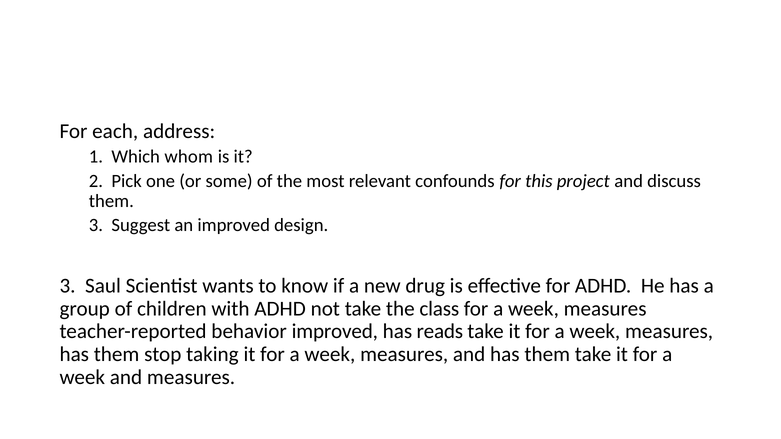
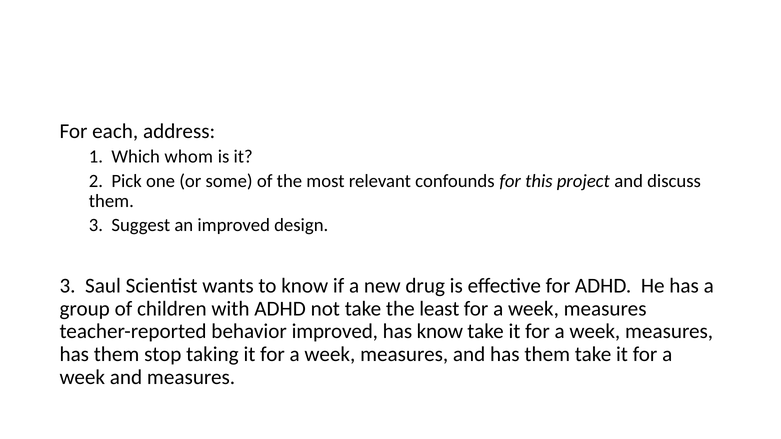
class: class -> least
has reads: reads -> know
